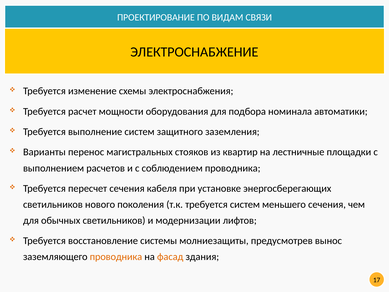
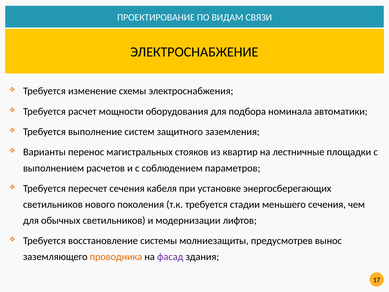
соблюдением проводника: проводника -> параметров
требуется систем: систем -> стадии
фасад colour: orange -> purple
